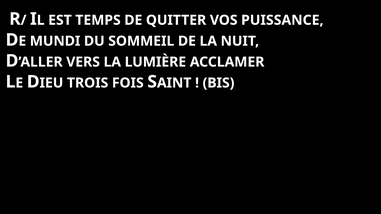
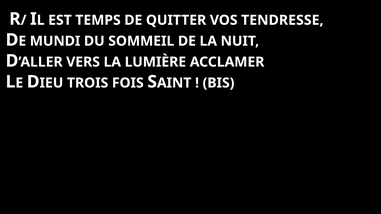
PUISSANCE: PUISSANCE -> TENDRESSE
